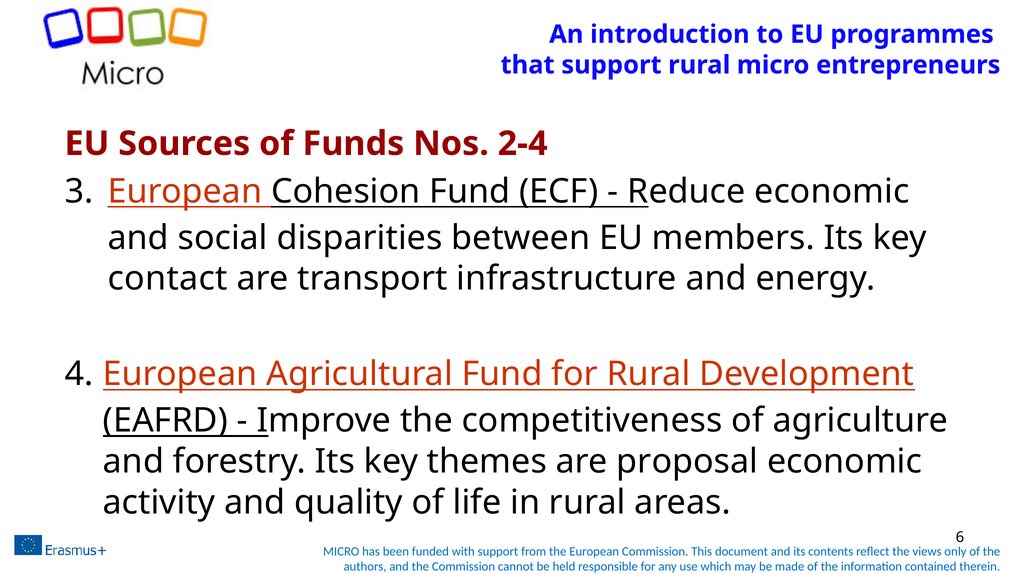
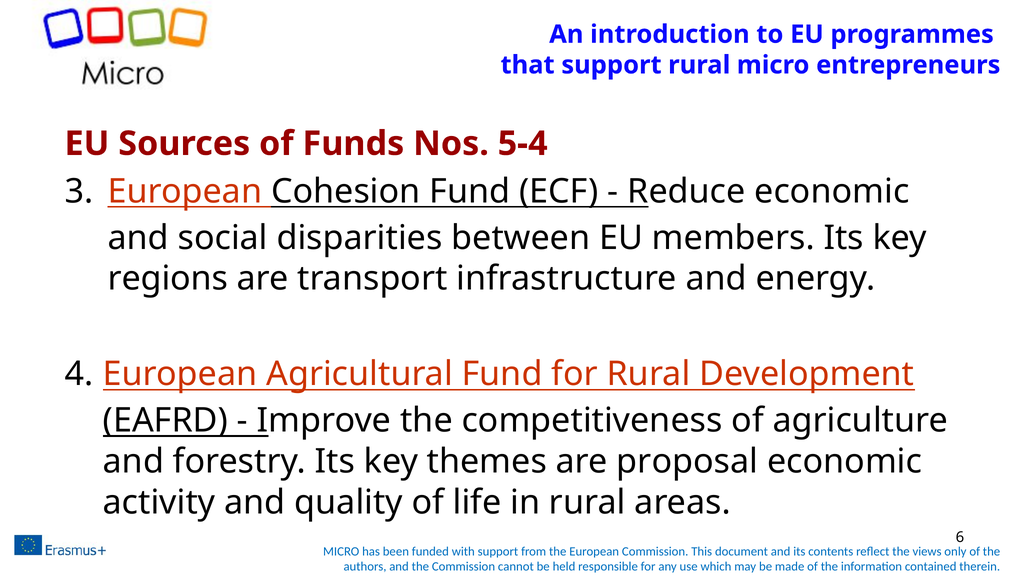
2-4: 2-4 -> 5-4
contact: contact -> regions
